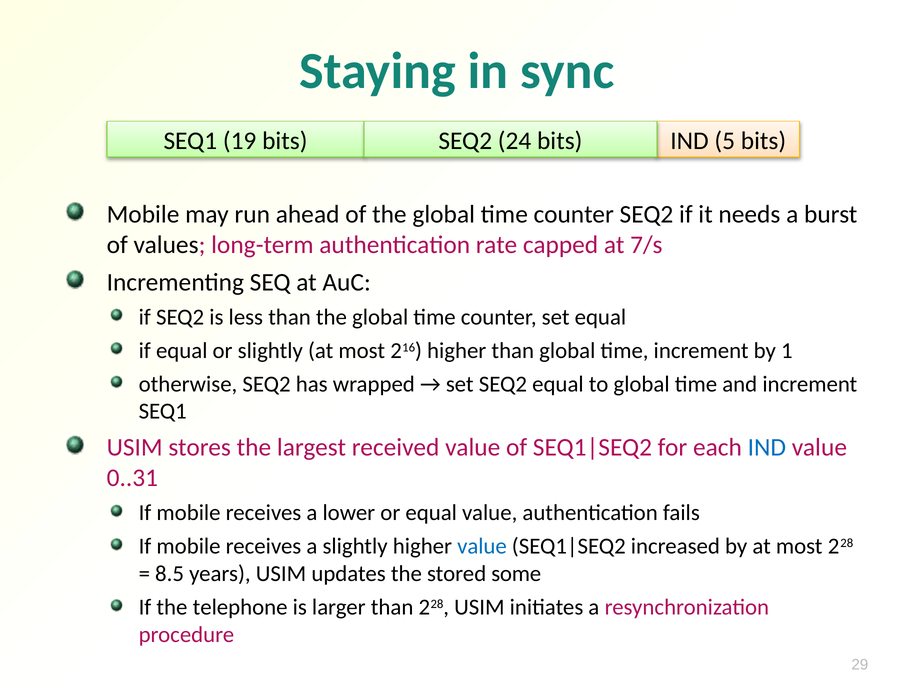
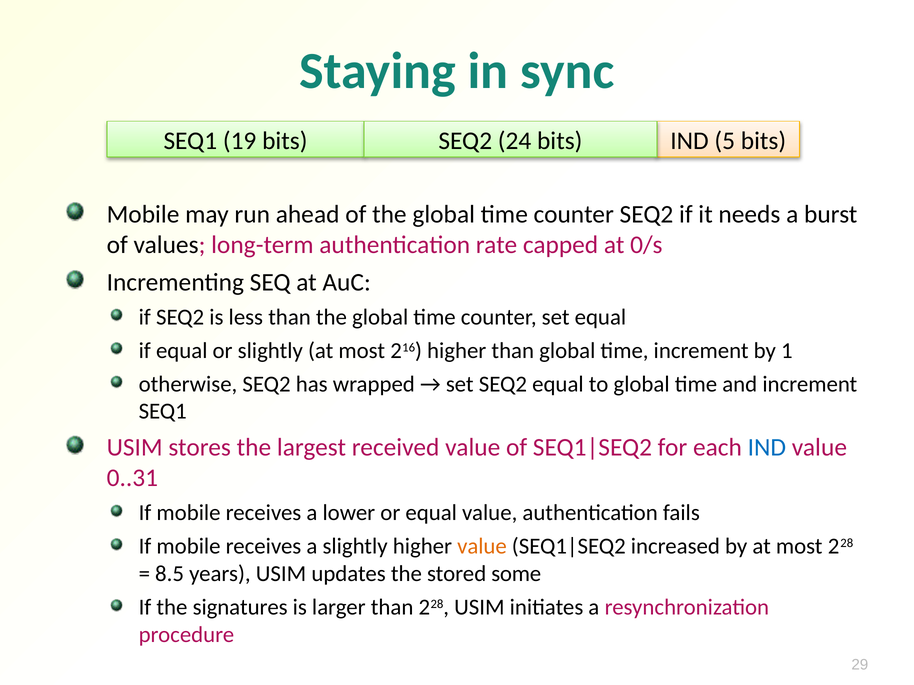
7/s: 7/s -> 0/s
value at (482, 547) colour: blue -> orange
telephone: telephone -> signatures
